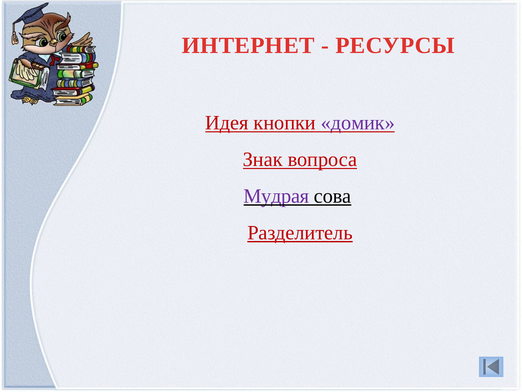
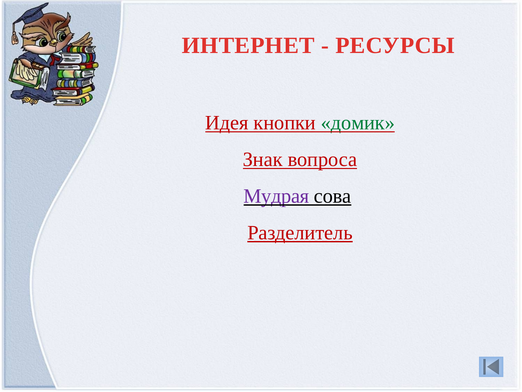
домик colour: purple -> green
